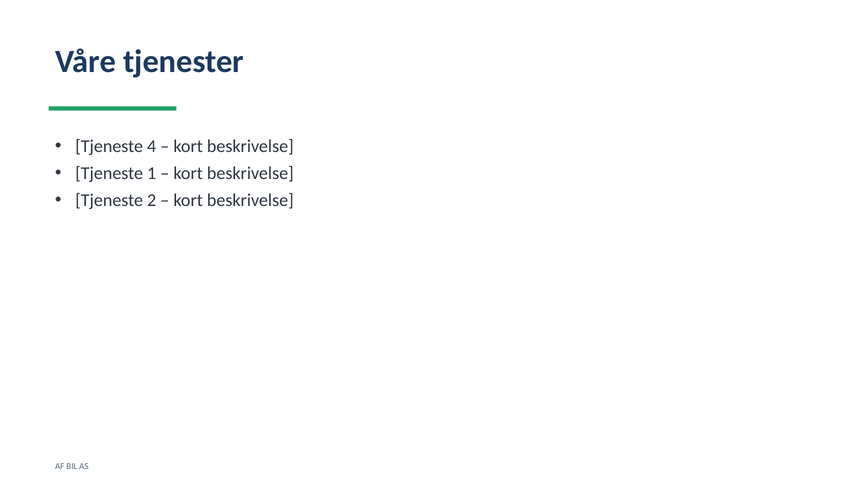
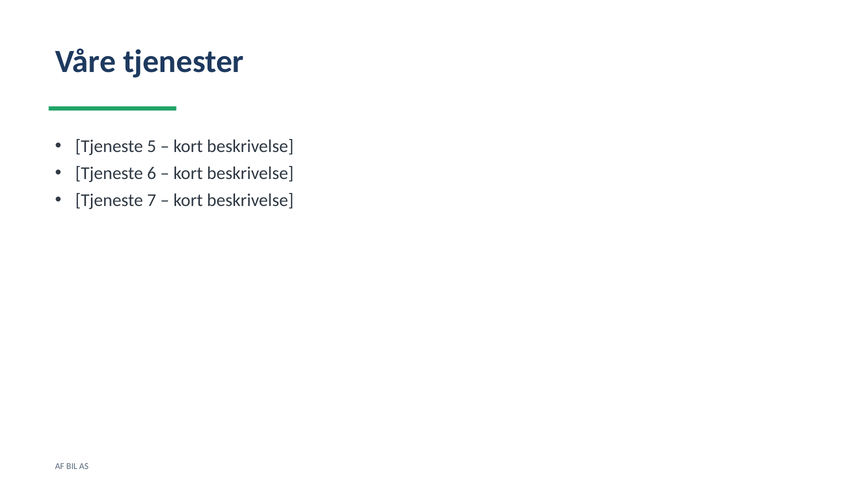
4: 4 -> 5
1: 1 -> 6
2: 2 -> 7
